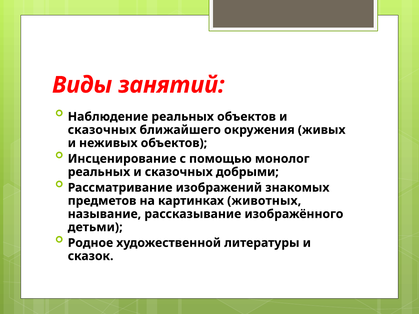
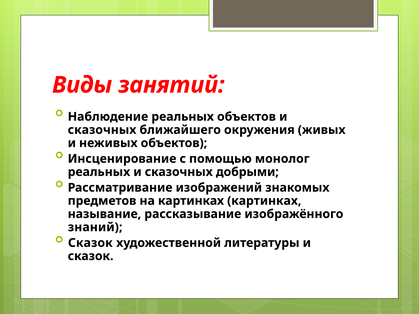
картинках животных: животных -> картинках
детьми: детьми -> знаний
Родное at (90, 243): Родное -> Сказок
